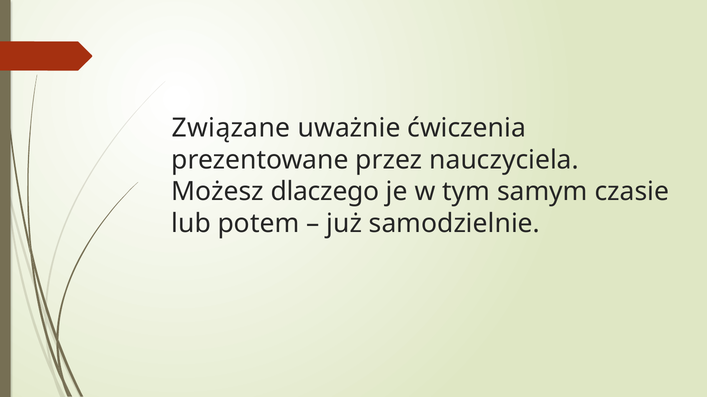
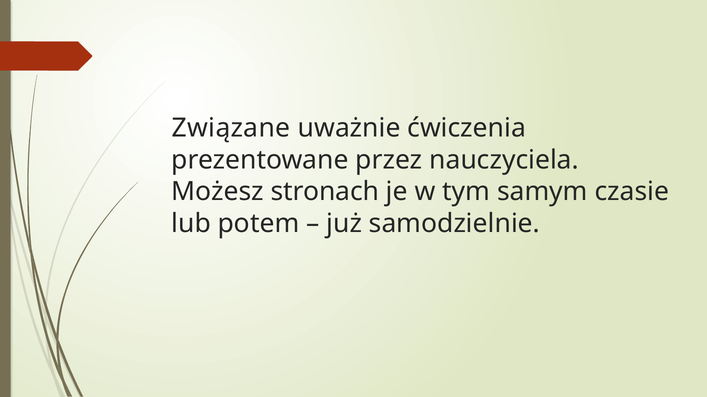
dlaczego: dlaczego -> stronach
